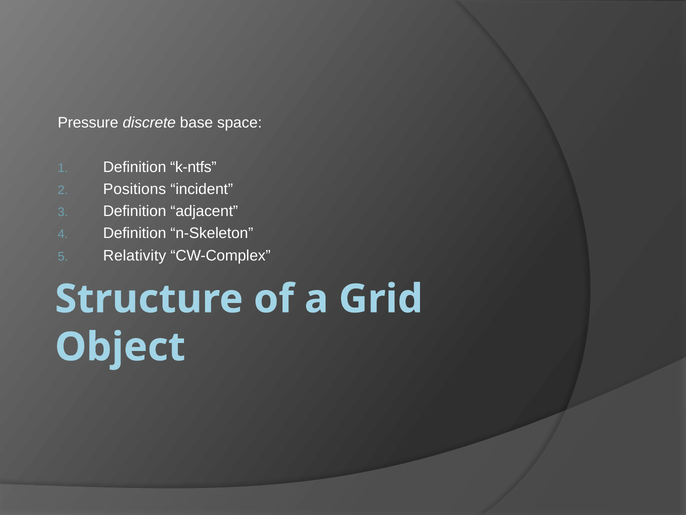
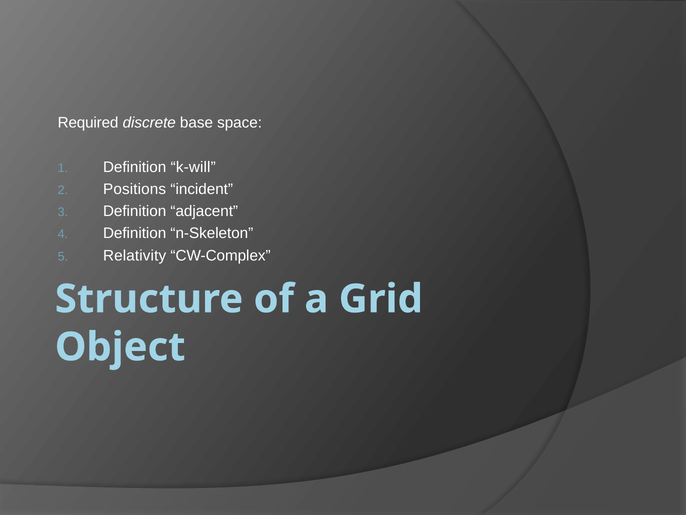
Pressure: Pressure -> Required
k-ntfs: k-ntfs -> k-will
